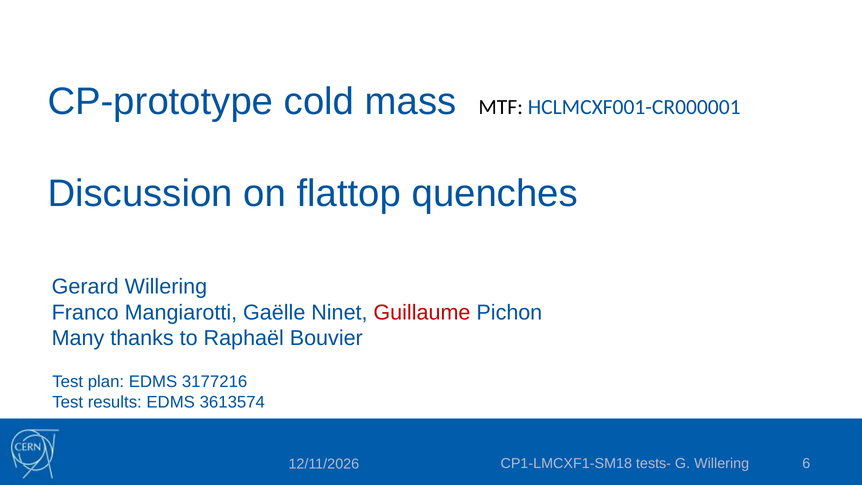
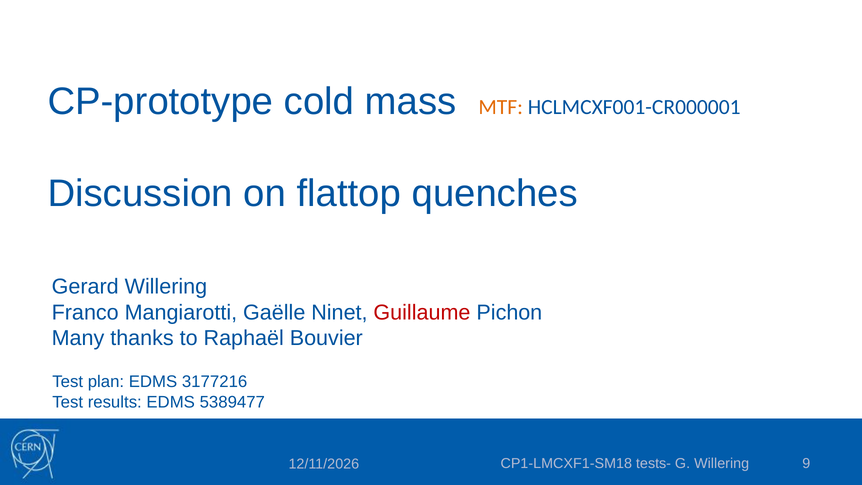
MTF colour: black -> orange
3613574: 3613574 -> 5389477
6: 6 -> 9
